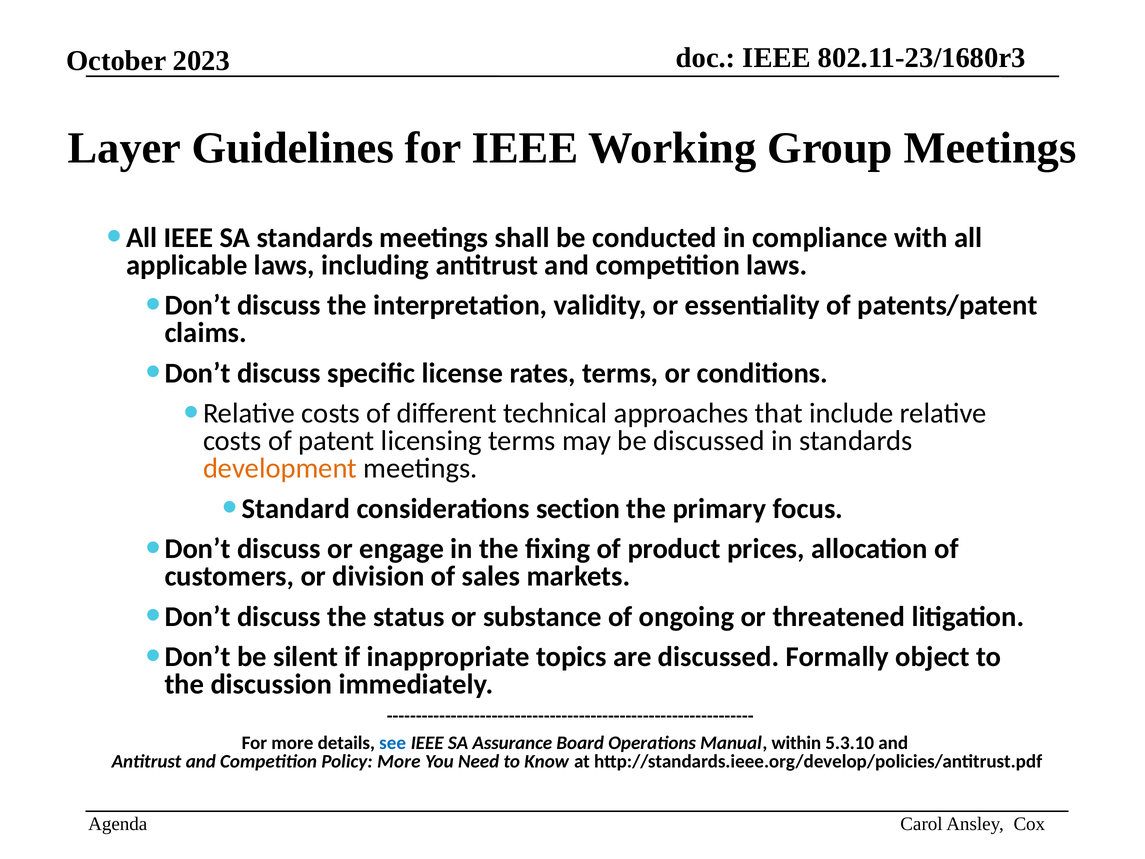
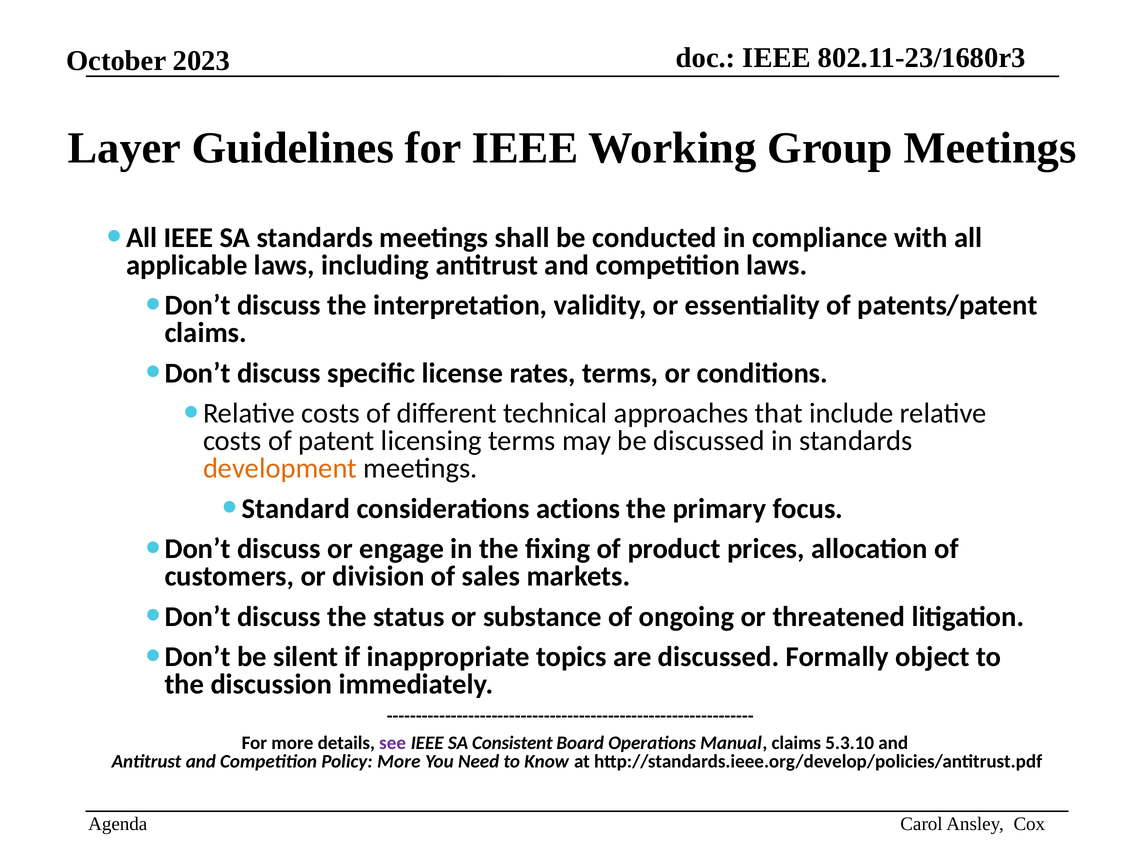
section: section -> actions
see colour: blue -> purple
Assurance: Assurance -> Consistent
Manual within: within -> claims
